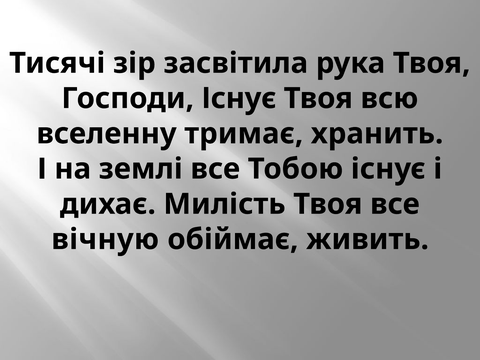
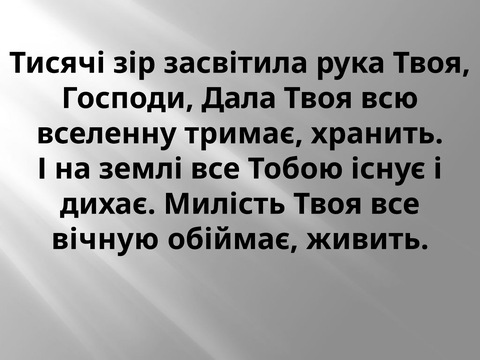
Господи Існує: Існує -> Дала
